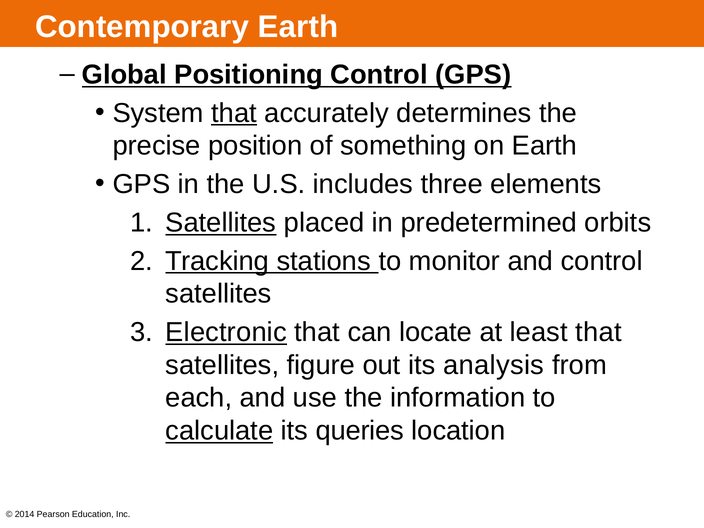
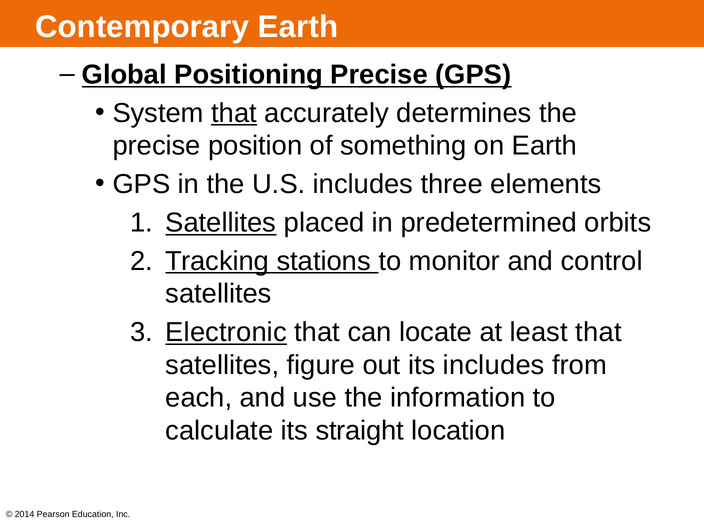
Positioning Control: Control -> Precise
its analysis: analysis -> includes
calculate underline: present -> none
queries: queries -> straight
